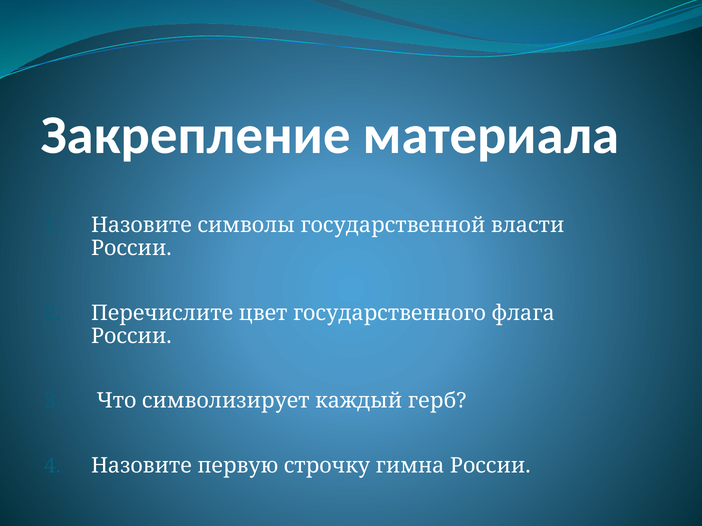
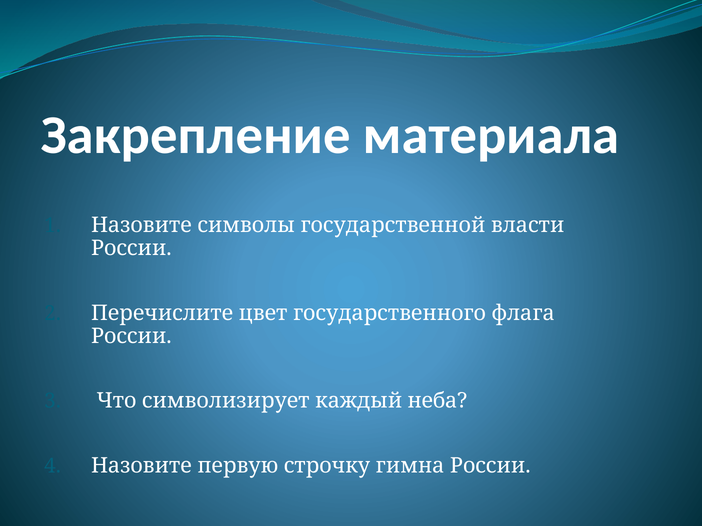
герб: герб -> неба
